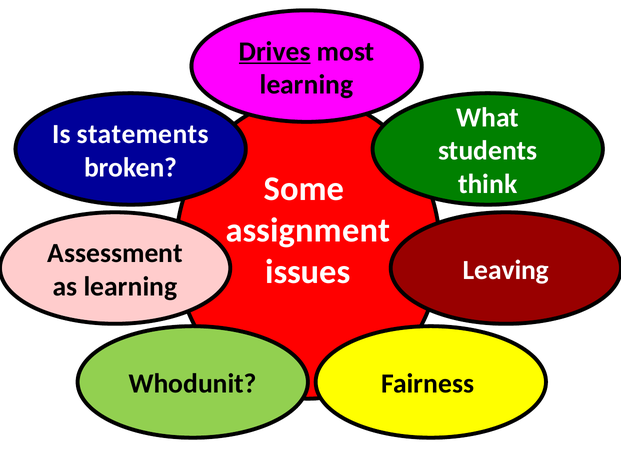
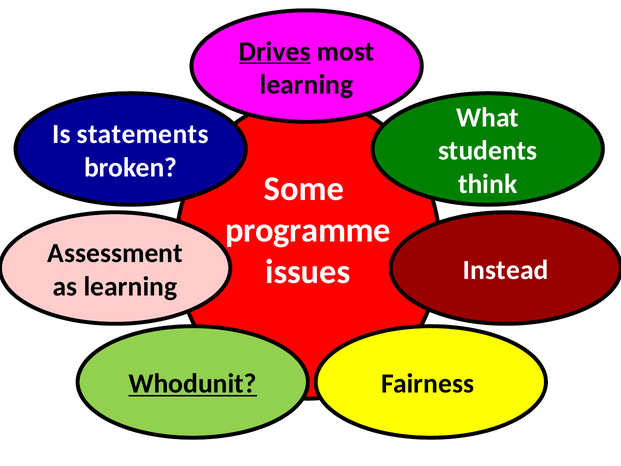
assignment: assignment -> programme
Leaving: Leaving -> Instead
Whodunit underline: none -> present
